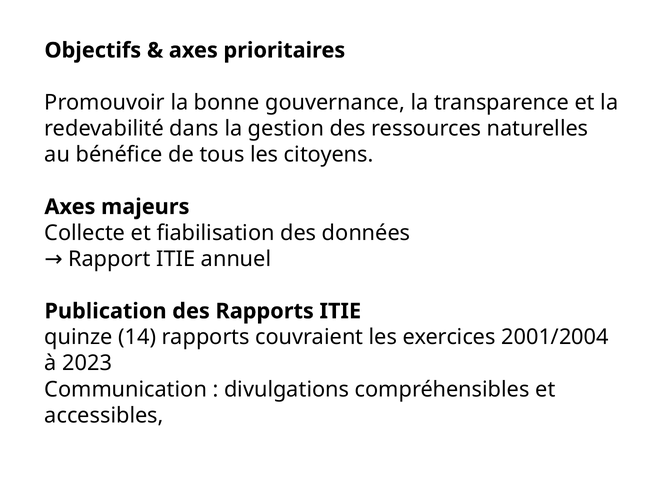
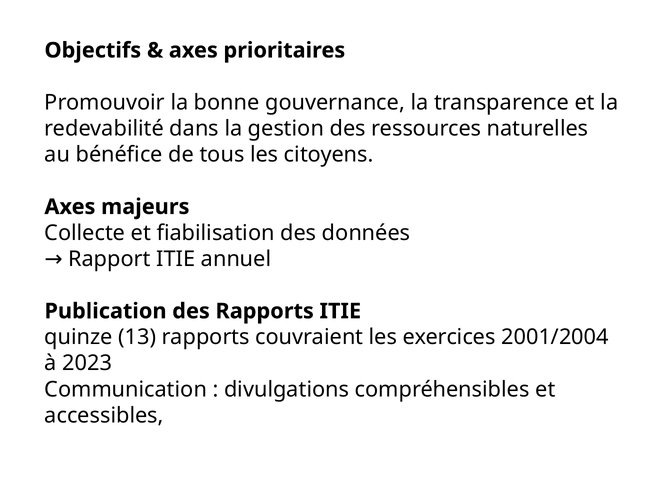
14: 14 -> 13
